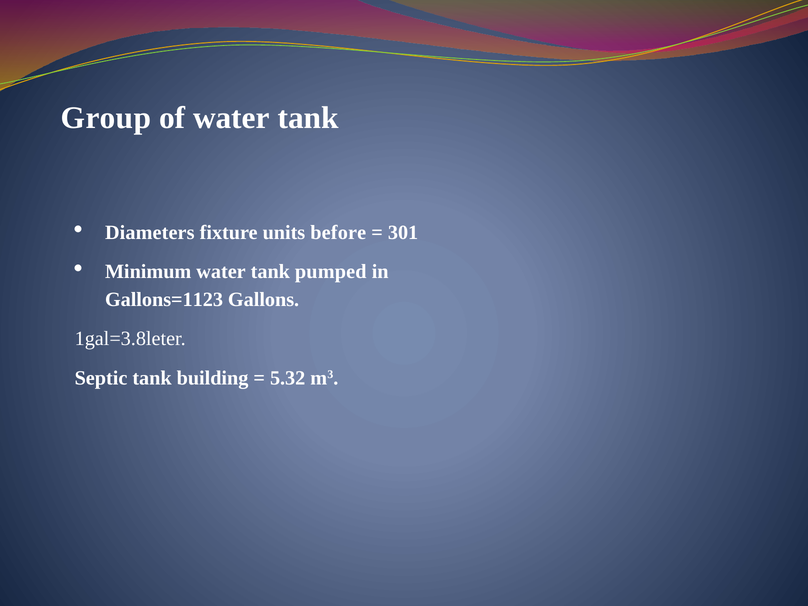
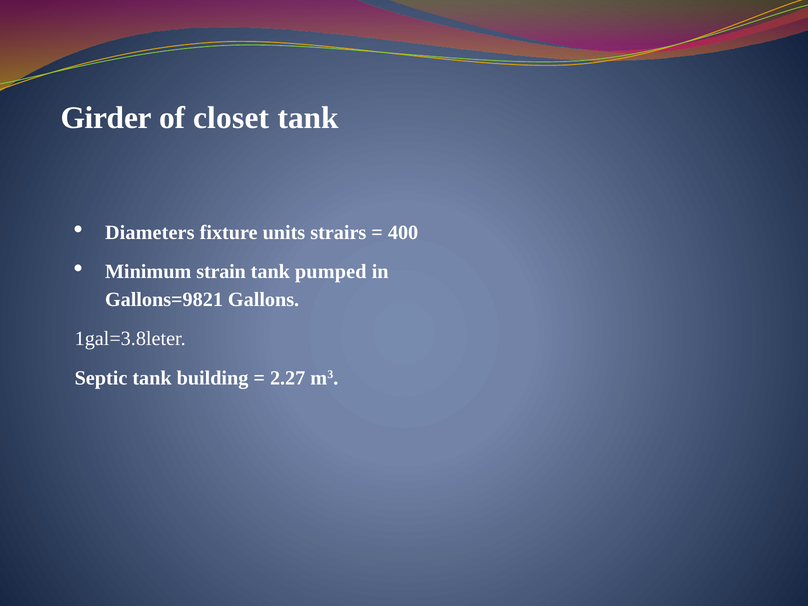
Group: Group -> Girder
of water: water -> closet
before: before -> strairs
301: 301 -> 400
Minimum water: water -> strain
Gallons=1123: Gallons=1123 -> Gallons=9821
5.32: 5.32 -> 2.27
